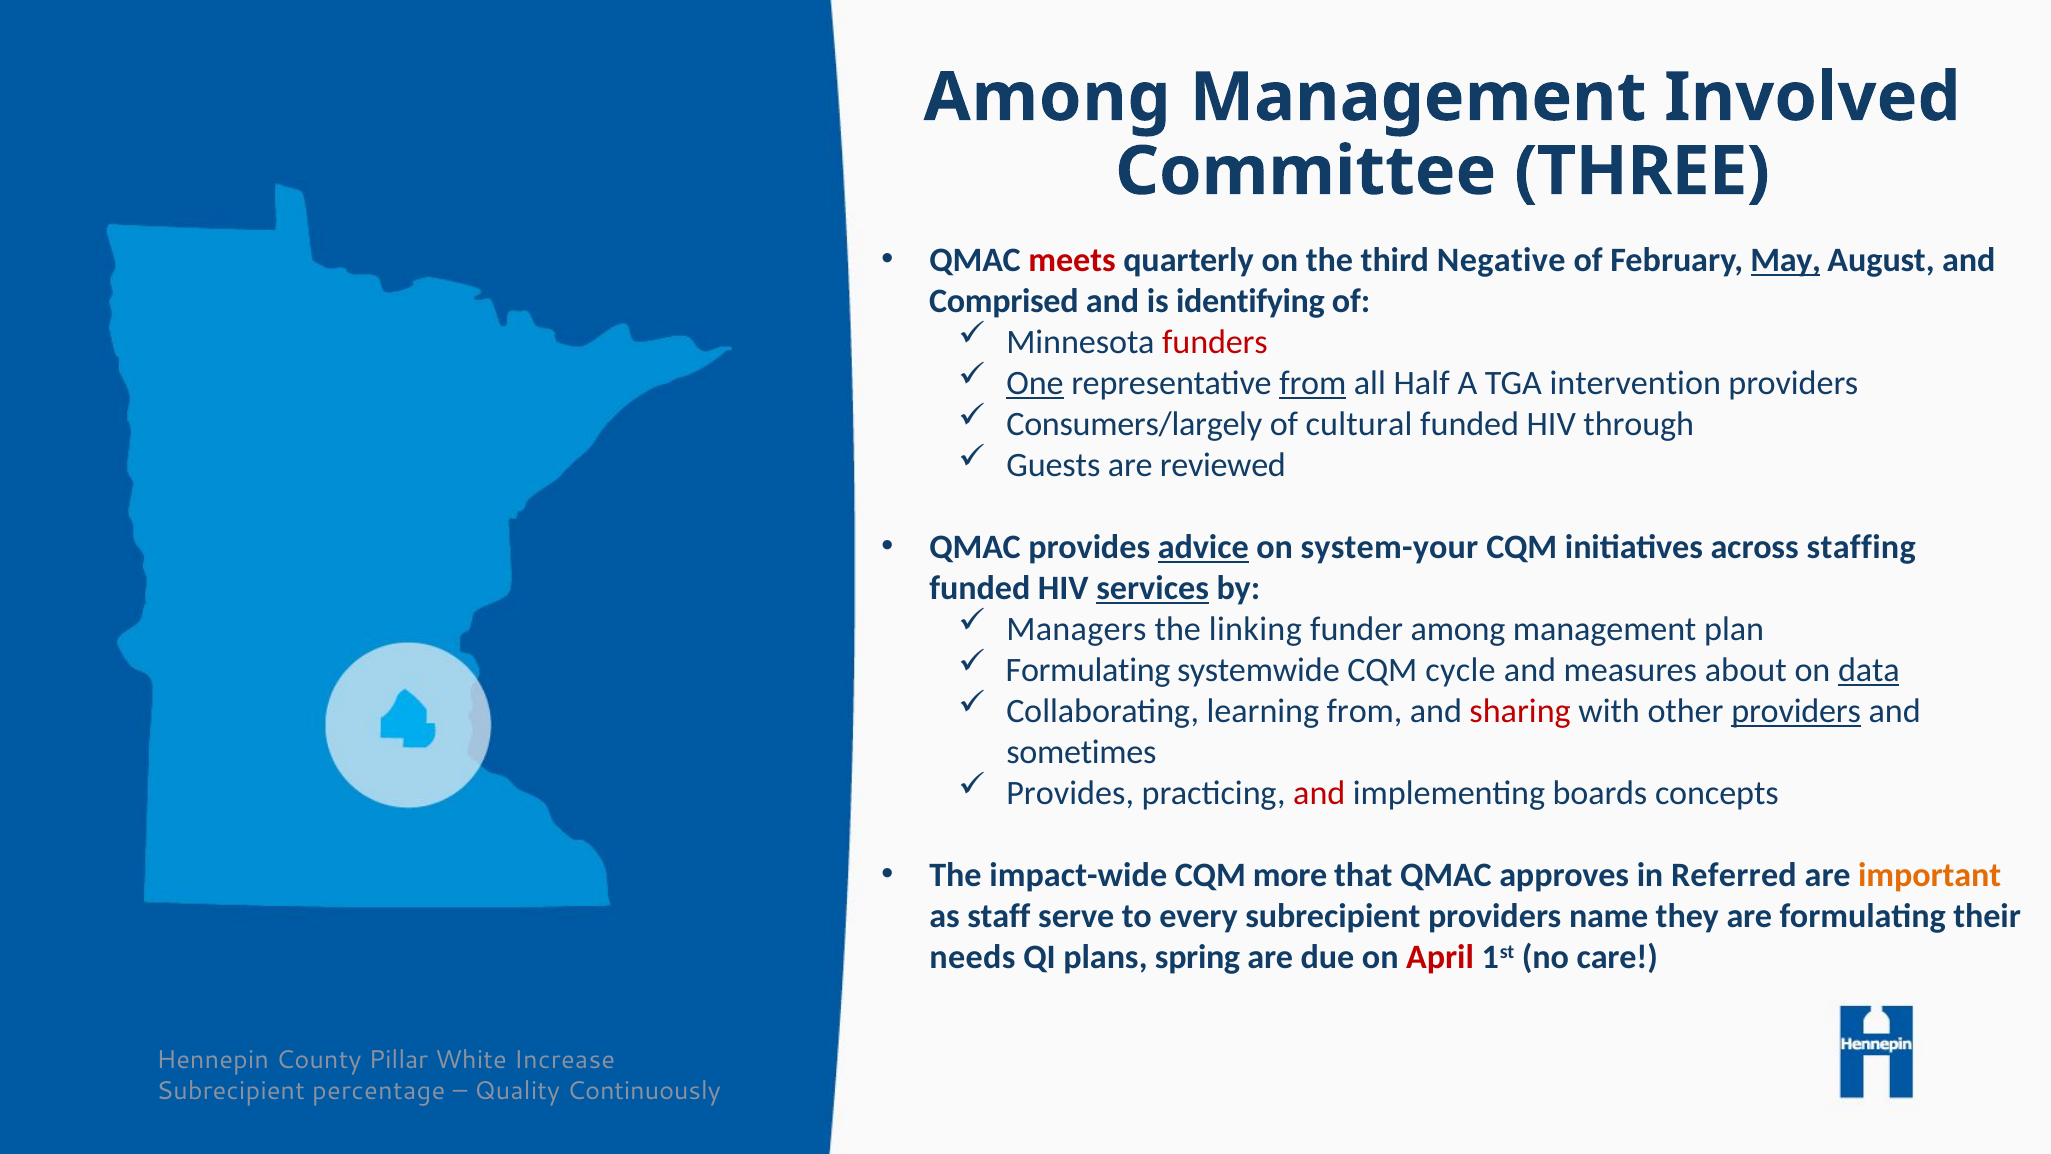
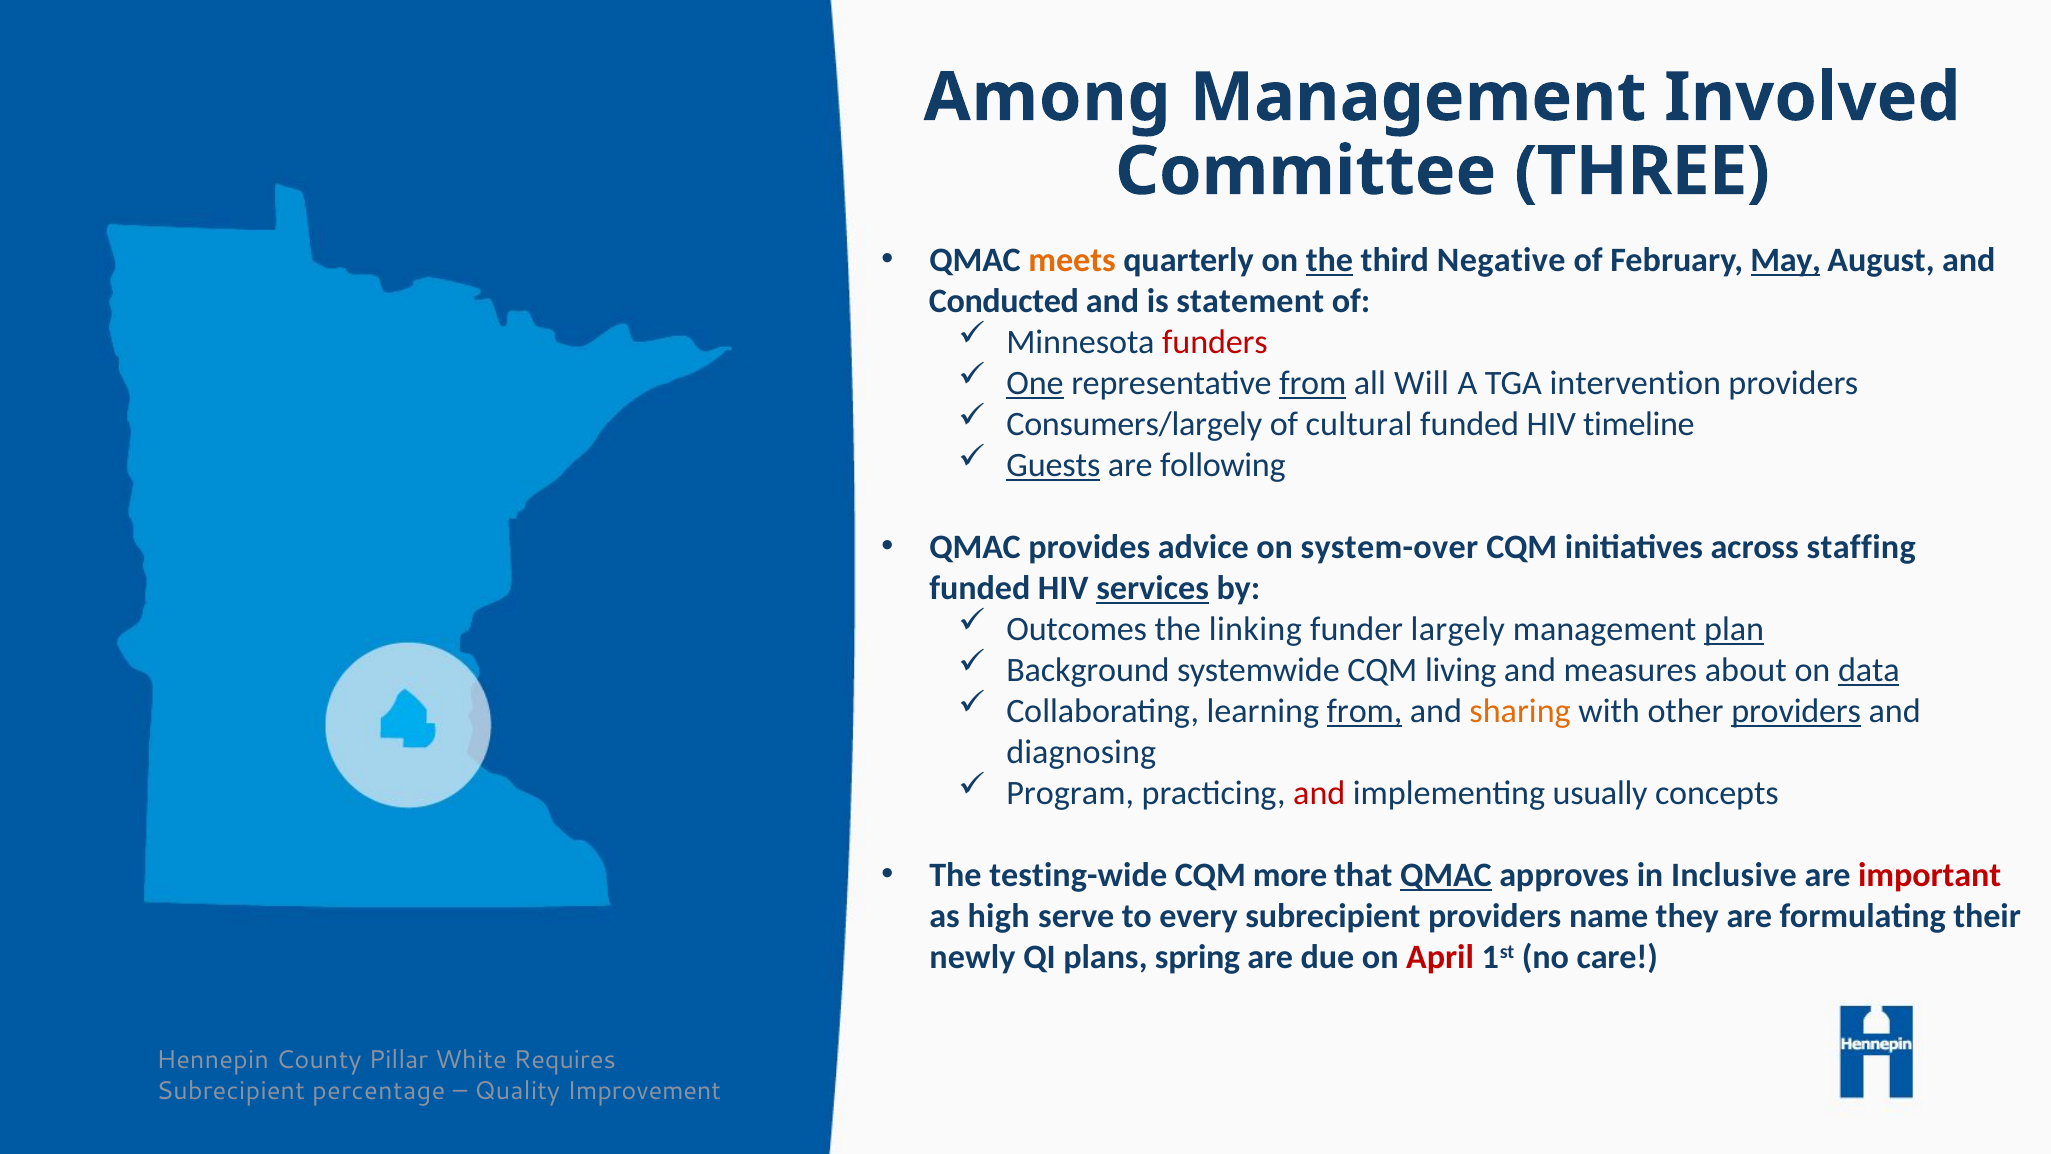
meets colour: red -> orange
the at (1329, 260) underline: none -> present
Comprised: Comprised -> Conducted
identifying: identifying -> statement
Half: Half -> Will
through: through -> timeline
Guests underline: none -> present
reviewed: reviewed -> following
advice underline: present -> none
system-your: system-your -> system-over
Managers: Managers -> Outcomes
funder among: among -> largely
plan underline: none -> present
Formulating at (1088, 670): Formulating -> Background
cycle: cycle -> living
from at (1365, 711) underline: none -> present
sharing colour: red -> orange
sometimes: sometimes -> diagnosing
Provides at (1070, 793): Provides -> Program
boards: boards -> usually
impact-wide: impact-wide -> testing-wide
QMAC at (1446, 875) underline: none -> present
Referred: Referred -> Inclusive
important colour: orange -> red
staff: staff -> high
needs: needs -> newly
Increase: Increase -> Requires
Continuously: Continuously -> Improvement
